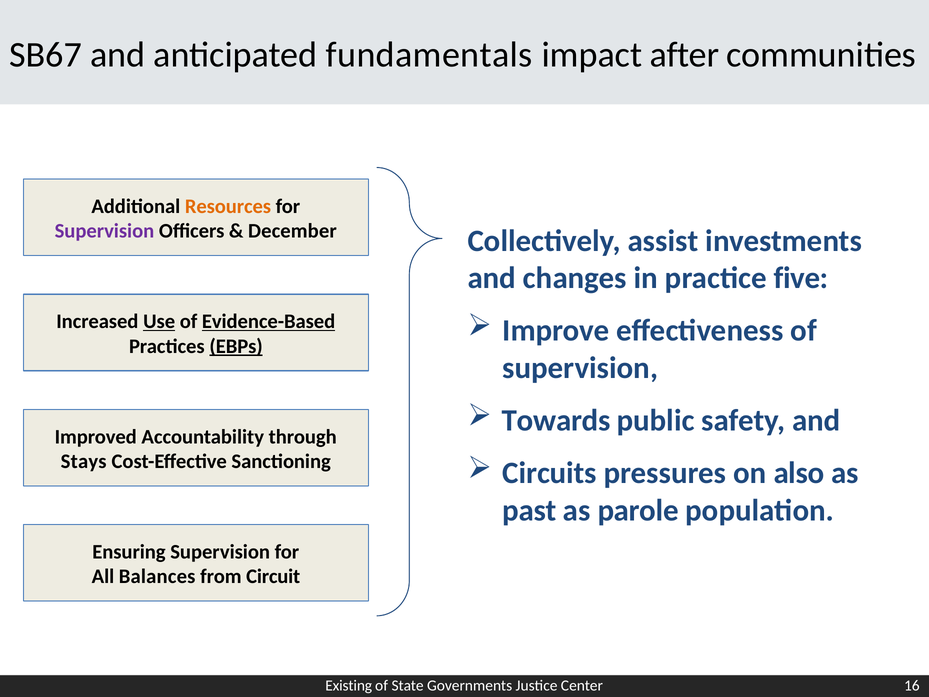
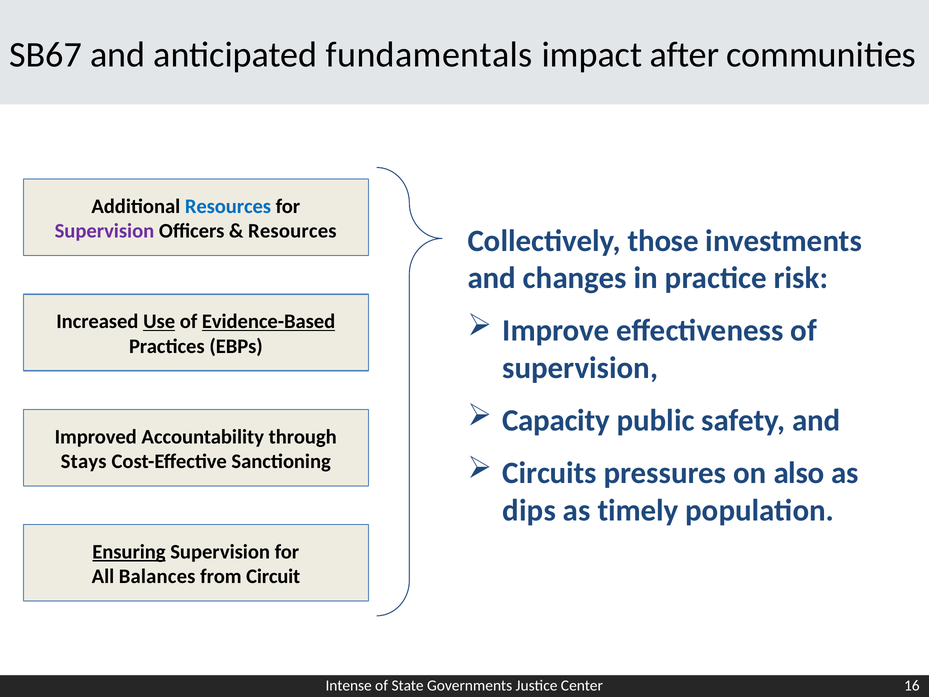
Resources at (228, 206) colour: orange -> blue
December at (292, 231): December -> Resources
assist: assist -> those
five: five -> risk
EBPs underline: present -> none
Towards: Towards -> Capacity
past: past -> dips
parole: parole -> timely
Ensuring underline: none -> present
Existing: Existing -> Intense
